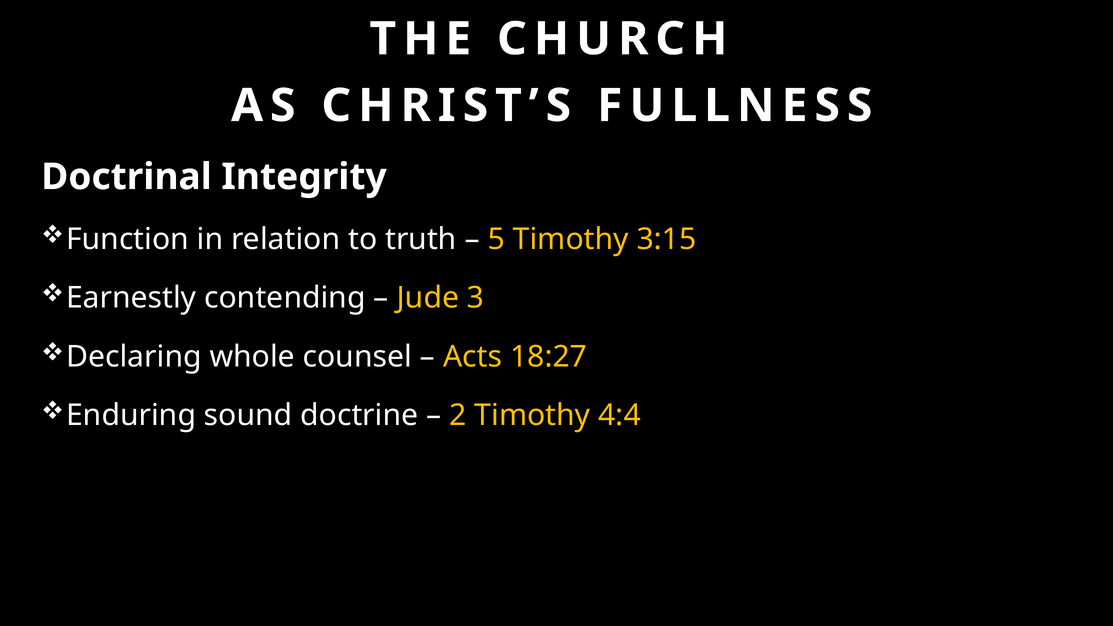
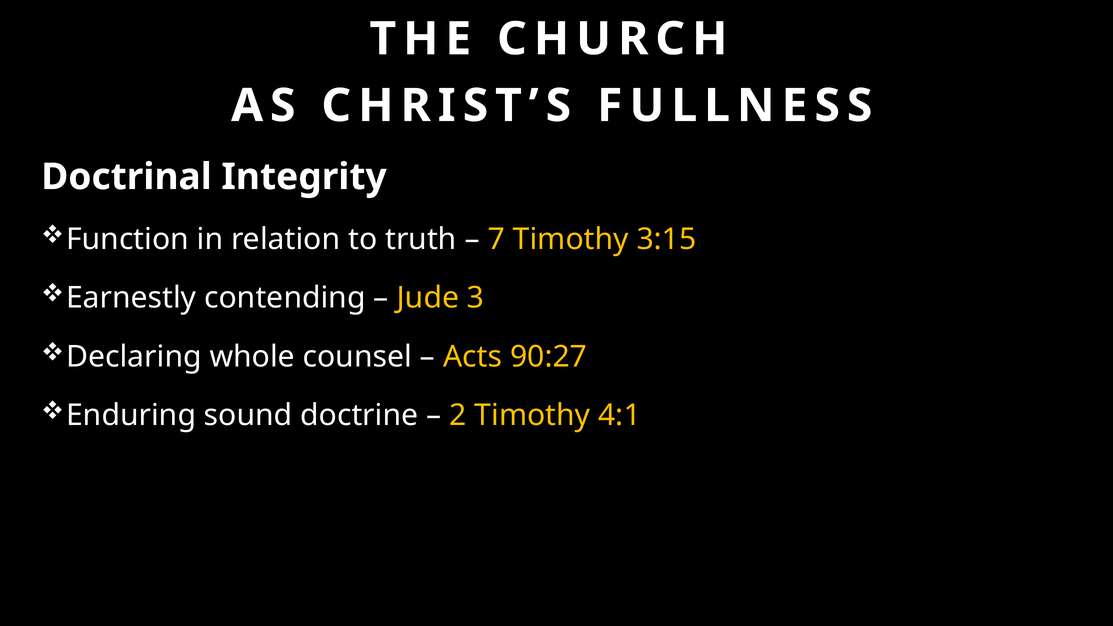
5: 5 -> 7
18:27: 18:27 -> 90:27
4:4: 4:4 -> 4:1
